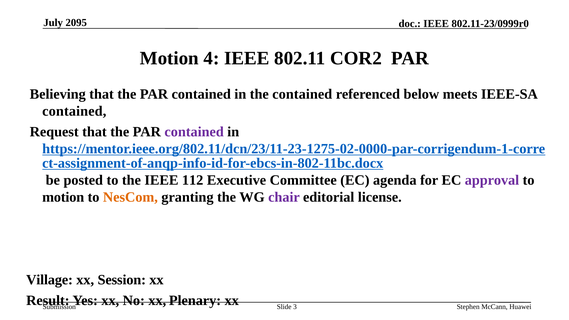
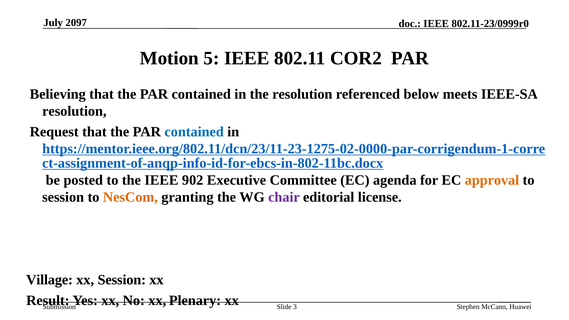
2095: 2095 -> 2097
4: 4 -> 5
the contained: contained -> resolution
contained at (74, 111): contained -> resolution
contained at (194, 132) colour: purple -> blue
112: 112 -> 902
approval colour: purple -> orange
motion at (63, 197): motion -> session
